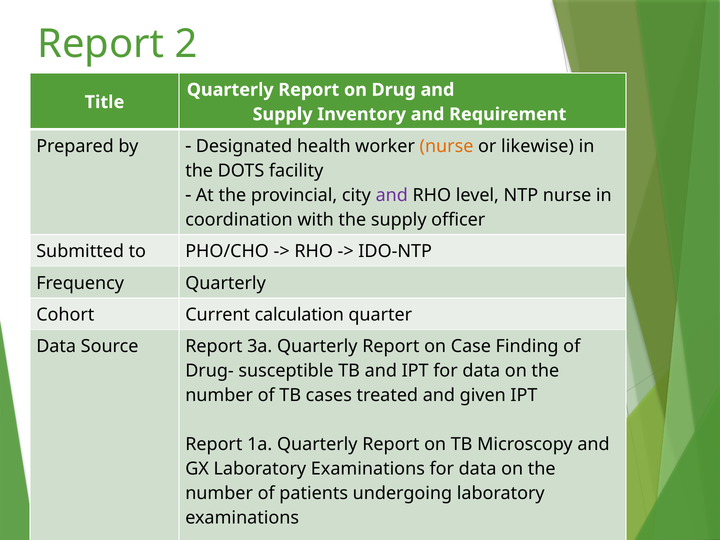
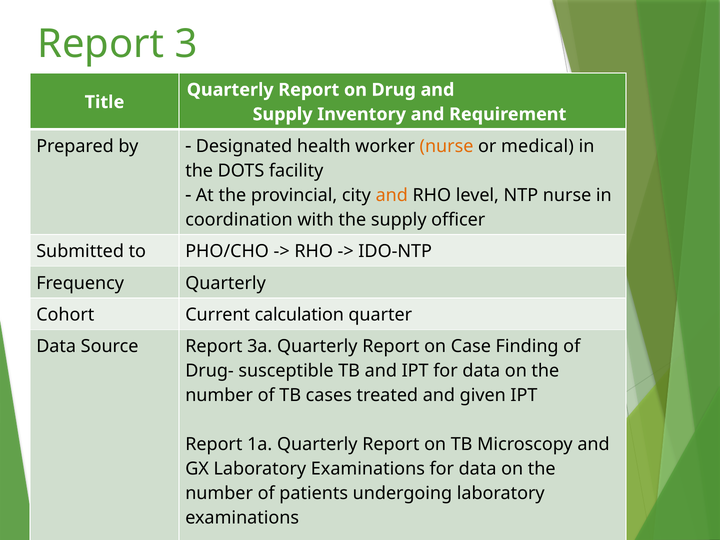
2: 2 -> 3
likewise: likewise -> medical
and at (392, 195) colour: purple -> orange
